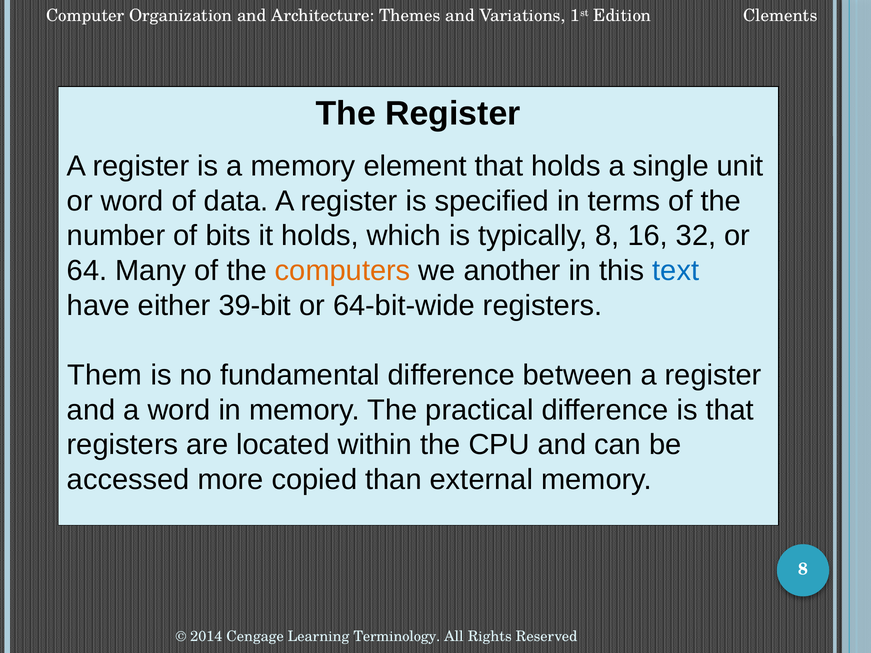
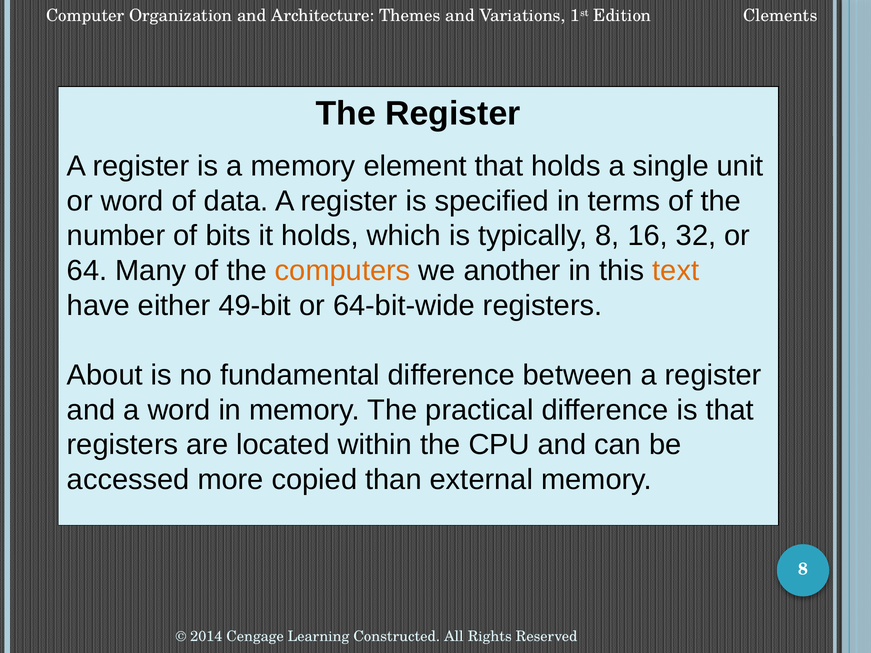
text colour: blue -> orange
39-bit: 39-bit -> 49-bit
Them: Them -> About
Terminology: Terminology -> Constructed
